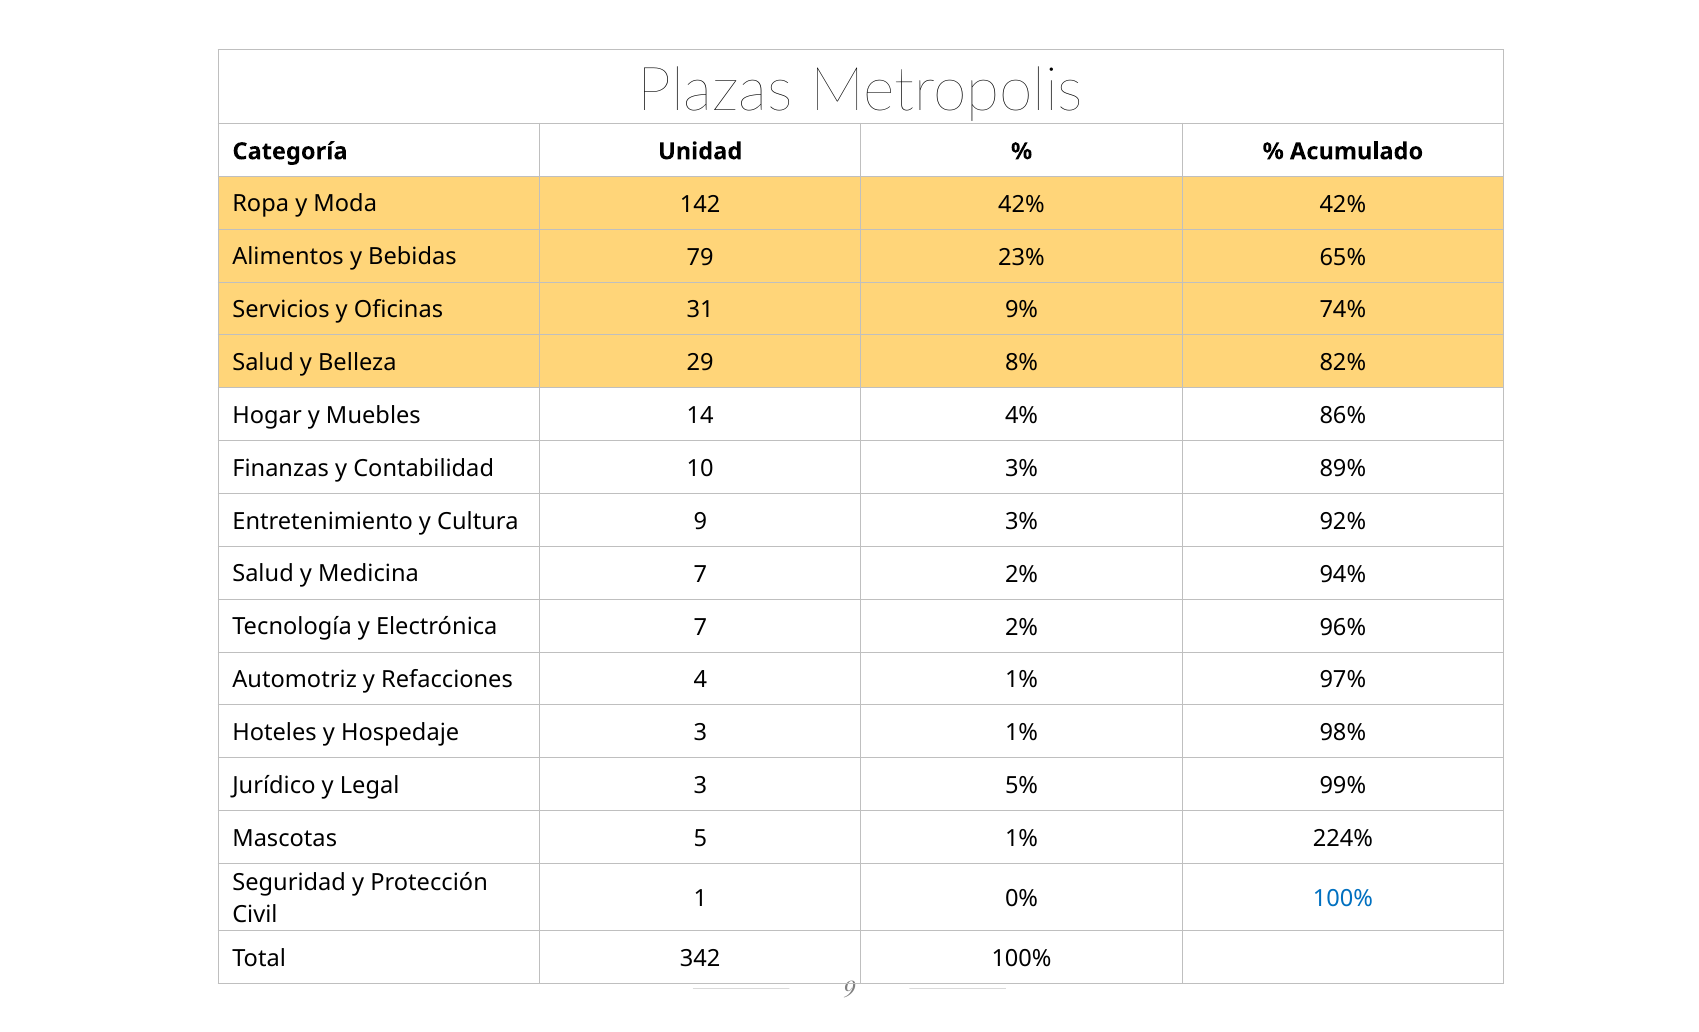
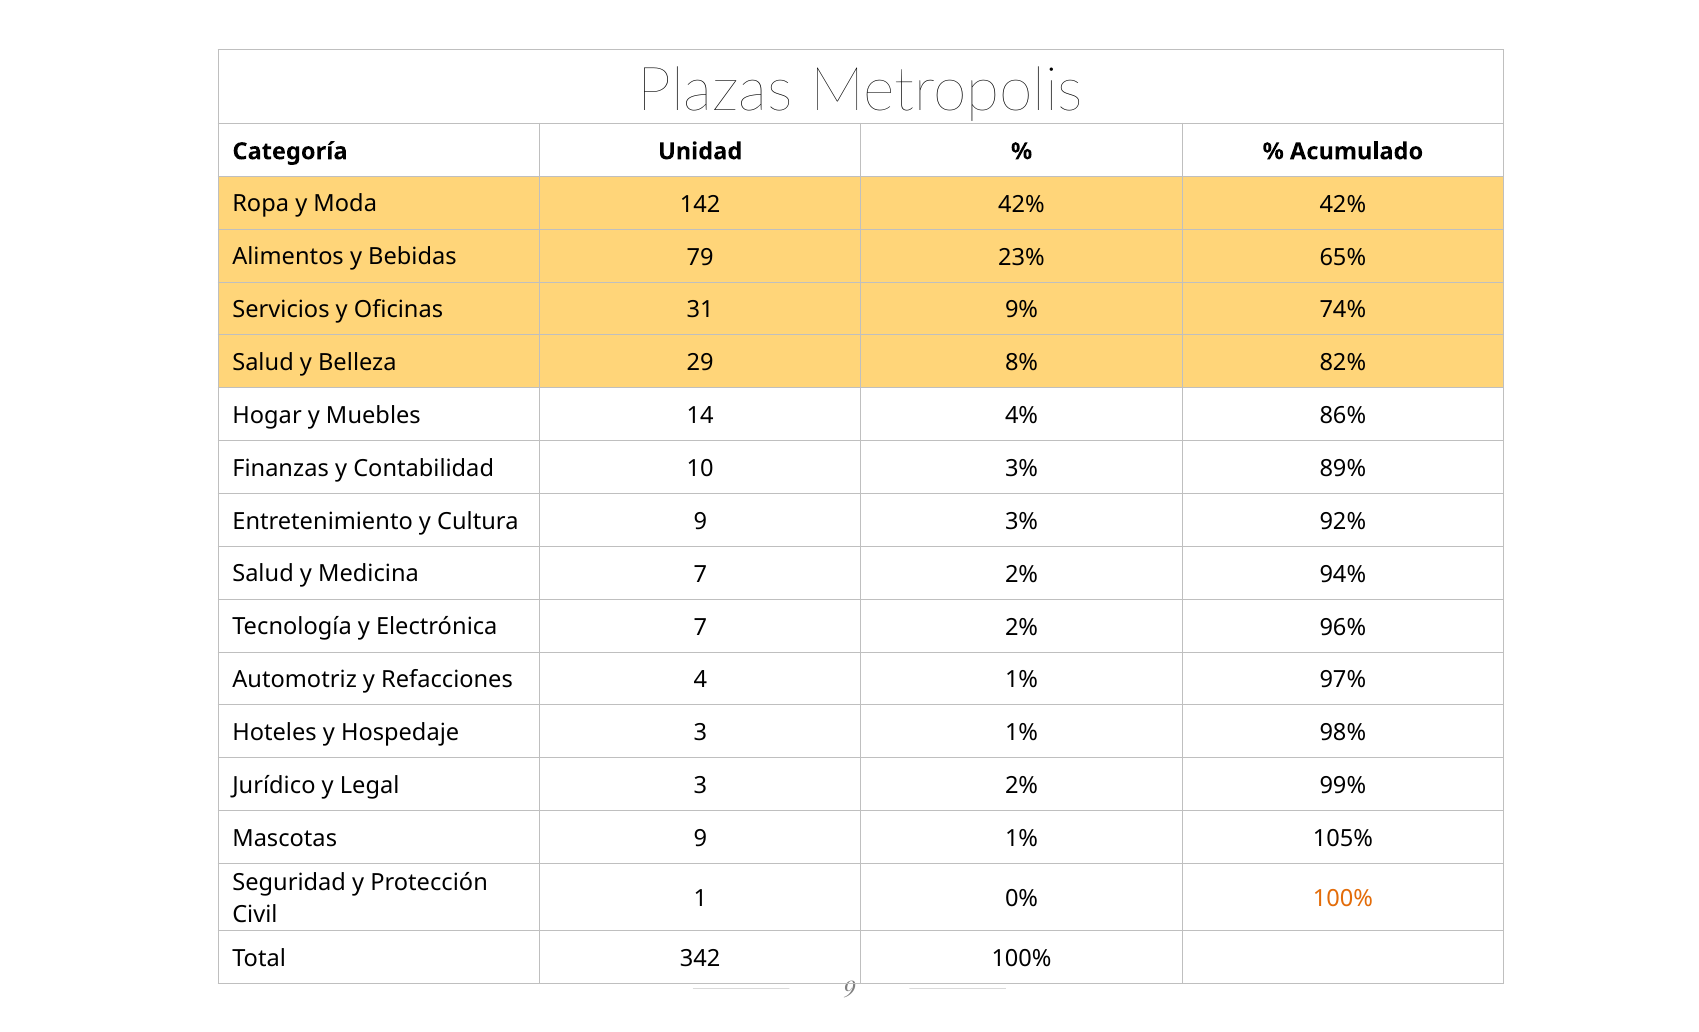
3 5%: 5% -> 2%
Mascotas 5: 5 -> 9
224%: 224% -> 105%
100% at (1343, 898) colour: blue -> orange
